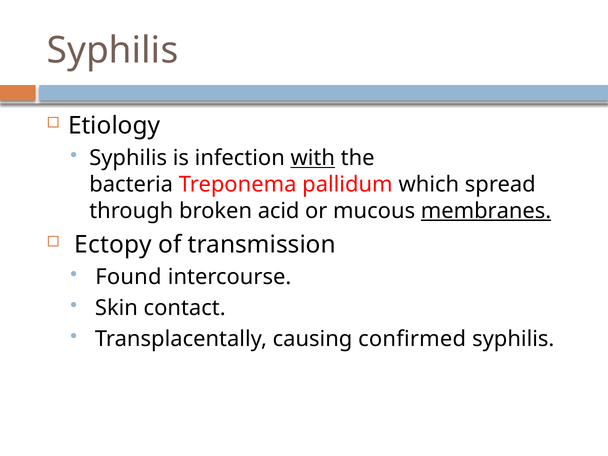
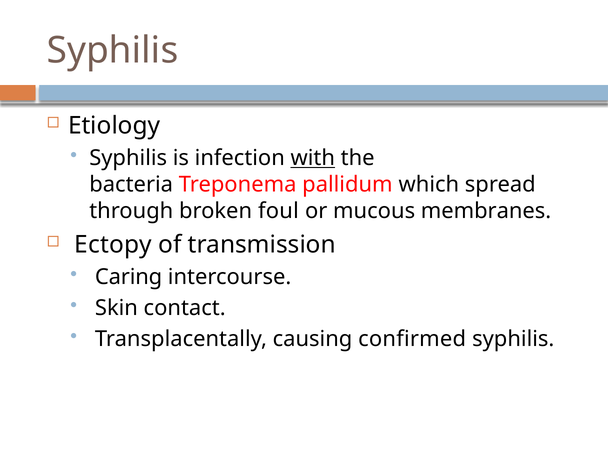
acid: acid -> foul
membranes underline: present -> none
Found: Found -> Caring
